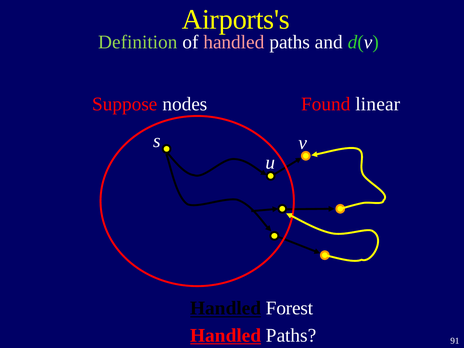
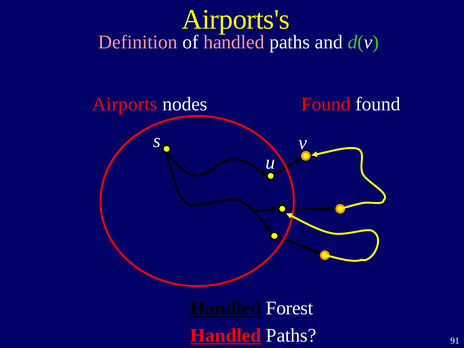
Definition colour: light green -> pink
Suppose: Suppose -> Airports
Found linear: linear -> found
